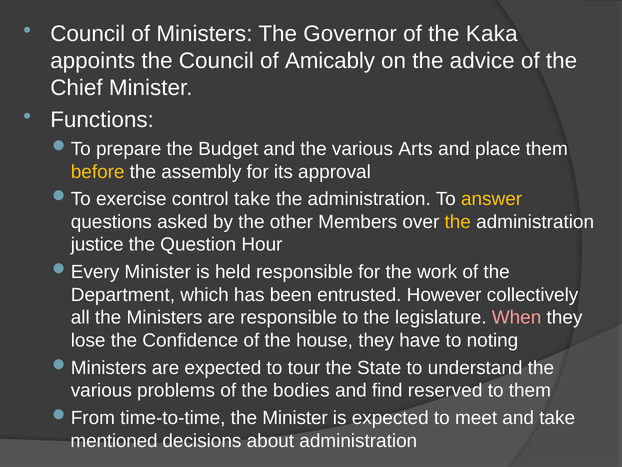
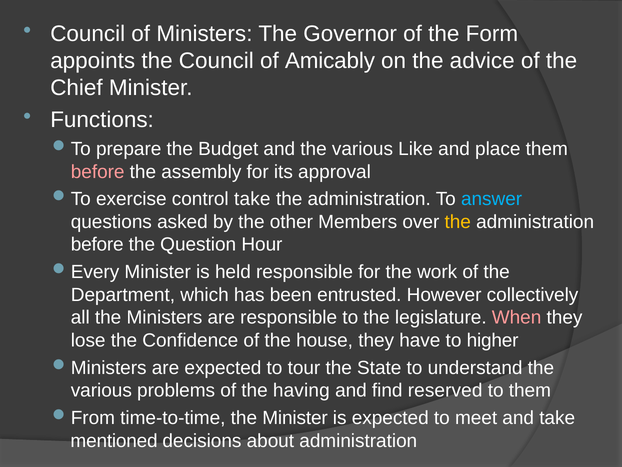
Kaka: Kaka -> Form
Arts: Arts -> Like
before at (98, 172) colour: yellow -> pink
answer colour: yellow -> light blue
justice at (97, 244): justice -> before
noting: noting -> higher
bodies: bodies -> having
